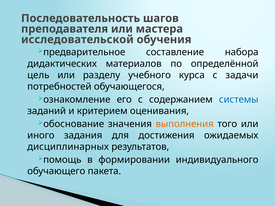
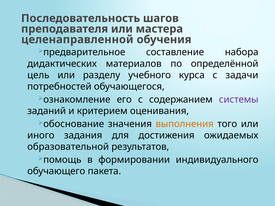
исследовательской: исследовательской -> целенаправленной
системы colour: blue -> purple
дисциплинарных: дисциплинарных -> образовательной
